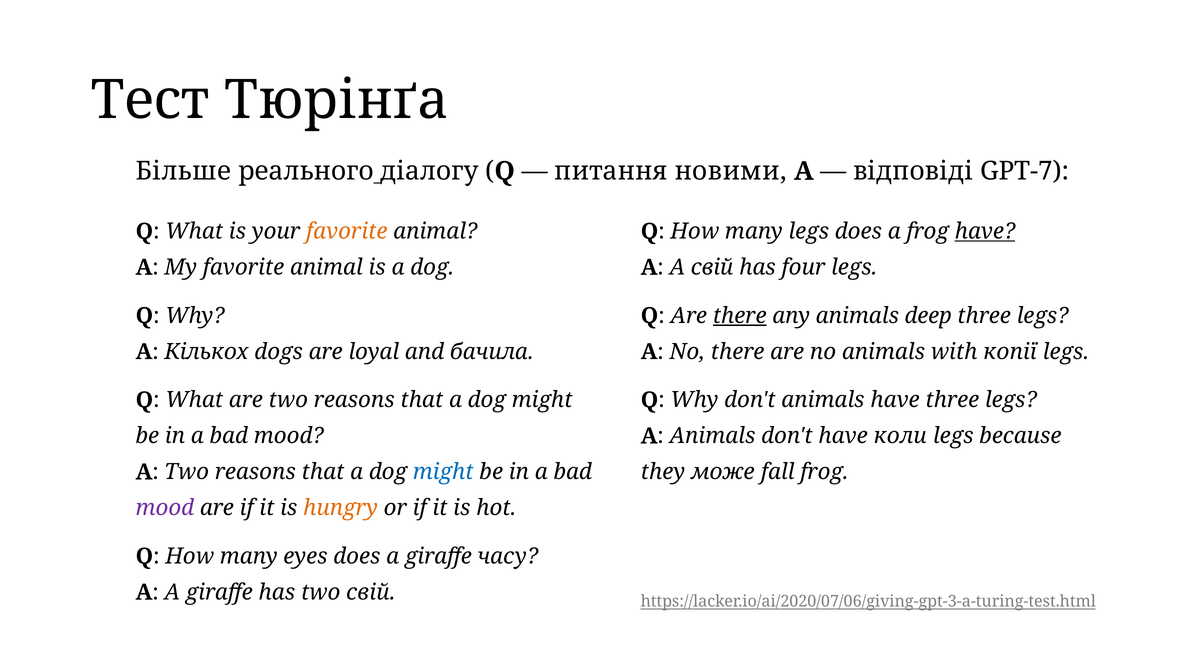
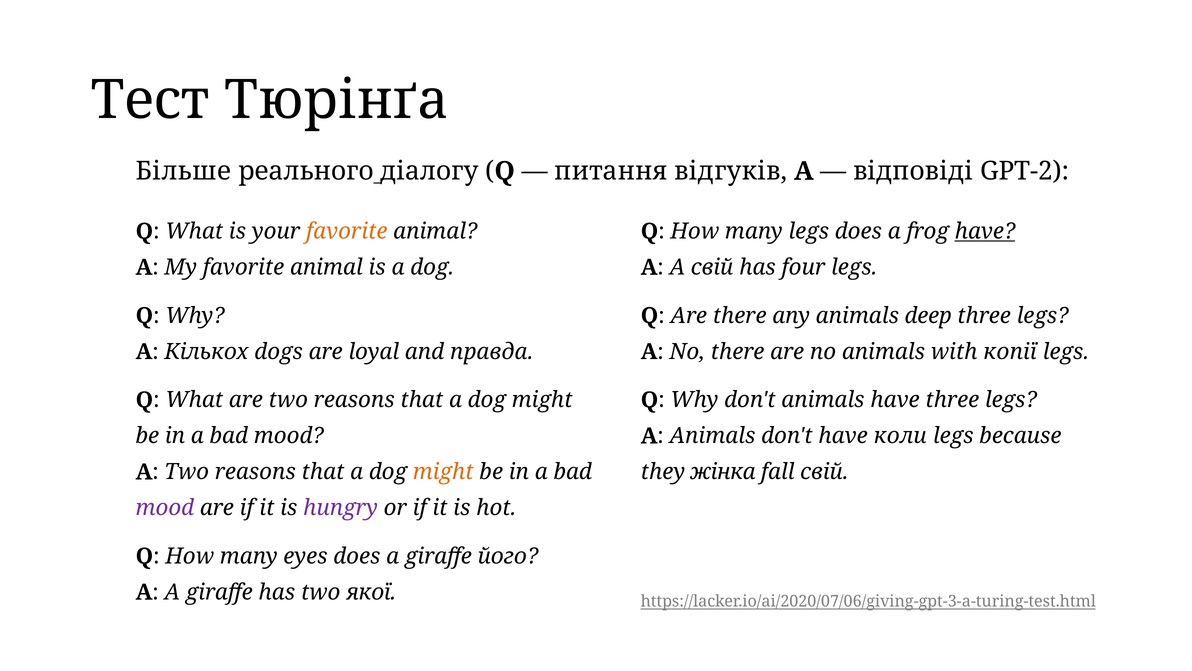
новими: новими -> відгуків
GPT-7: GPT-7 -> GPT-2
there at (740, 316) underline: present -> none
бачила: бачила -> правда
might at (443, 472) colour: blue -> orange
може: може -> жінка
fall frog: frog -> свій
hungry colour: orange -> purple
часу: часу -> його
two свій: свій -> якої
